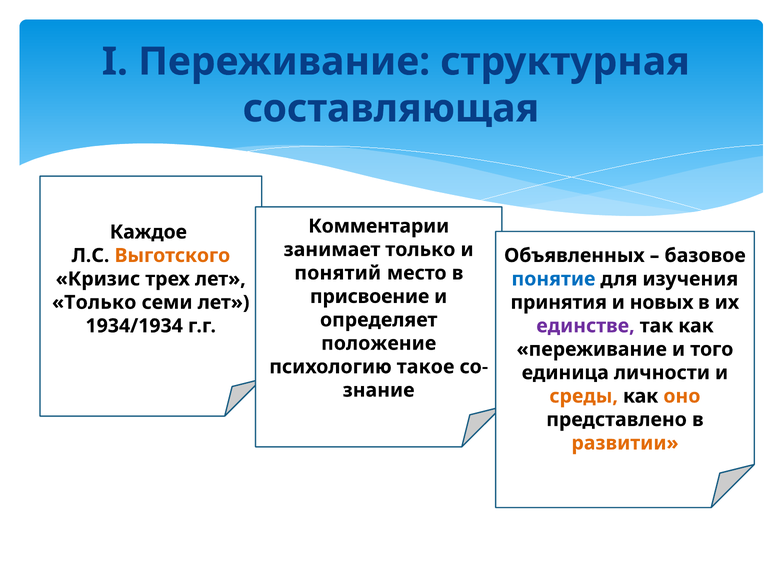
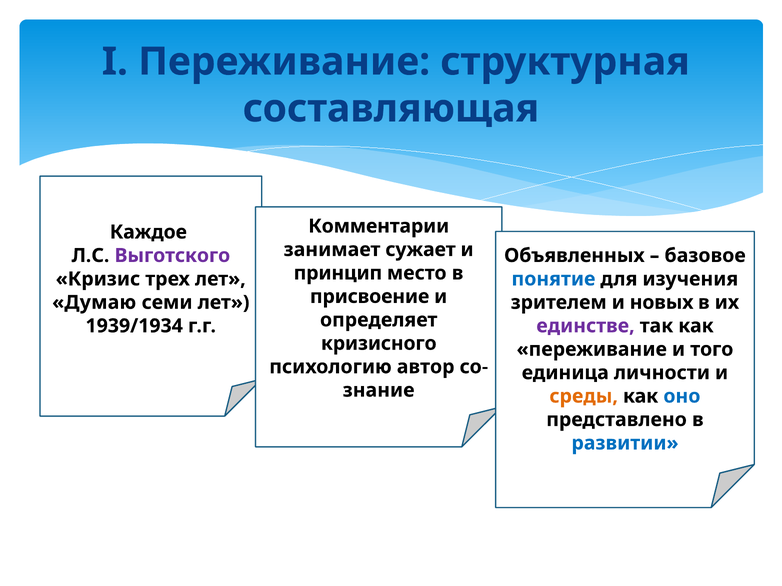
занимает только: только -> сужает
Выготского colour: orange -> purple
понятий: понятий -> принцип
Только at (94, 303): Только -> Думаю
принятия: принятия -> зрителем
1934/1934: 1934/1934 -> 1939/1934
положение: положение -> кризисного
такое: такое -> автор
оно colour: orange -> blue
развитии colour: orange -> blue
